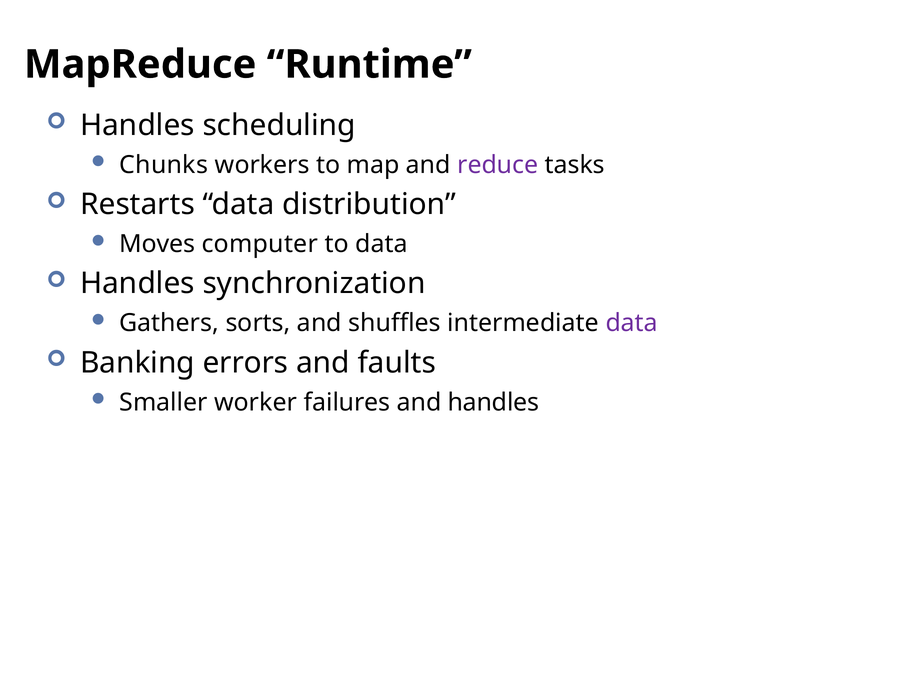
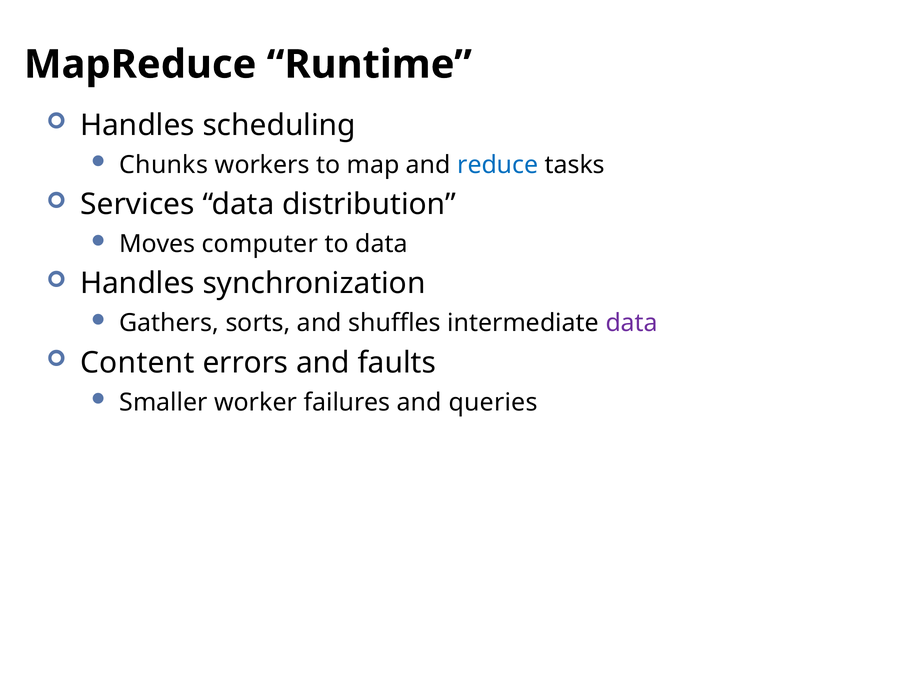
reduce colour: purple -> blue
Restarts: Restarts -> Services
Banking: Banking -> Content
and handles: handles -> queries
